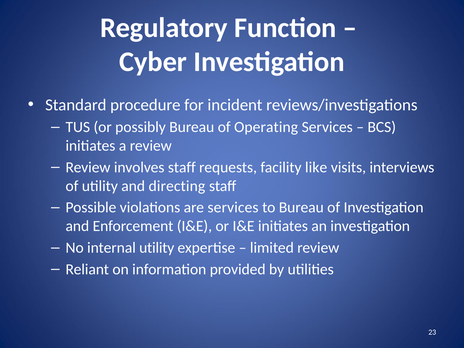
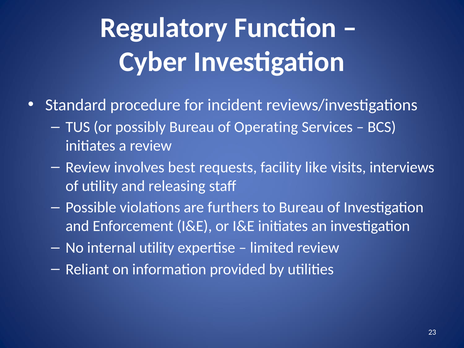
involves staff: staff -> best
directing: directing -> releasing
are services: services -> furthers
